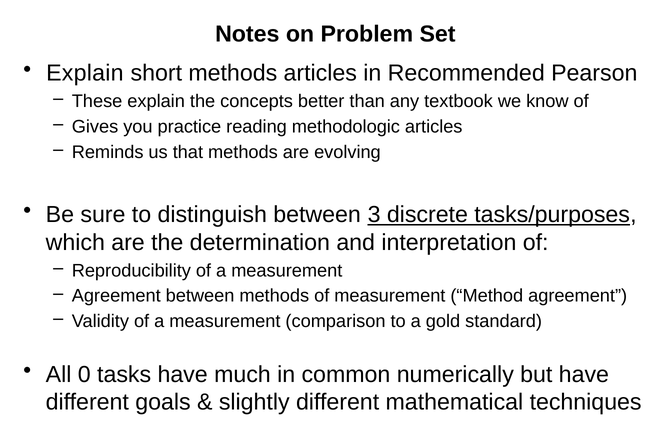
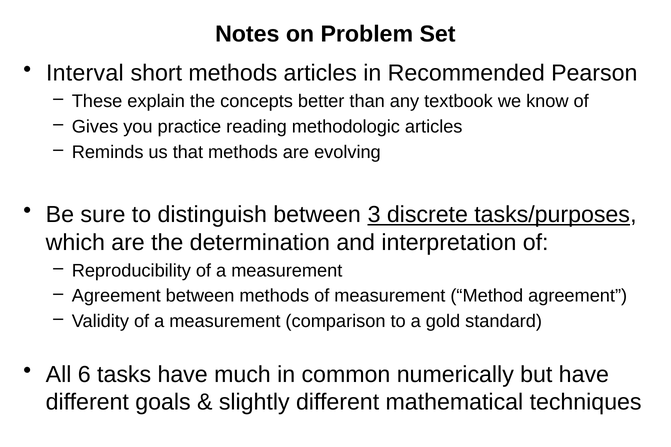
Explain at (85, 73): Explain -> Interval
0: 0 -> 6
